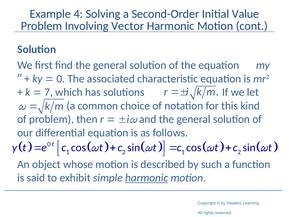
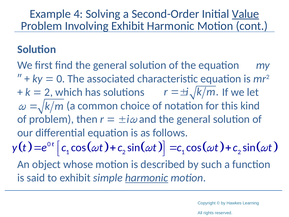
Value underline: none -> present
Involving Vector: Vector -> Exhibit
7 at (49, 92): 7 -> 2
